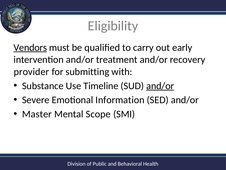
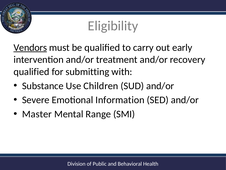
provider at (31, 72): provider -> qualified
Timeline: Timeline -> Children
and/or at (160, 86) underline: present -> none
Scope: Scope -> Range
